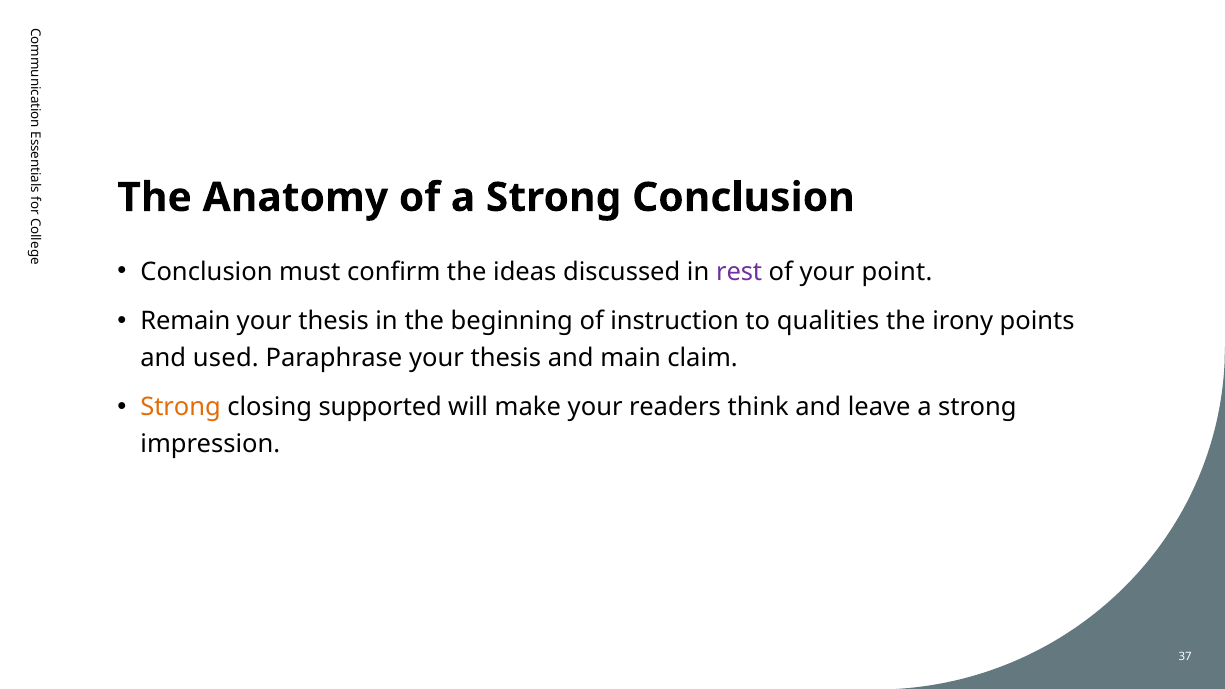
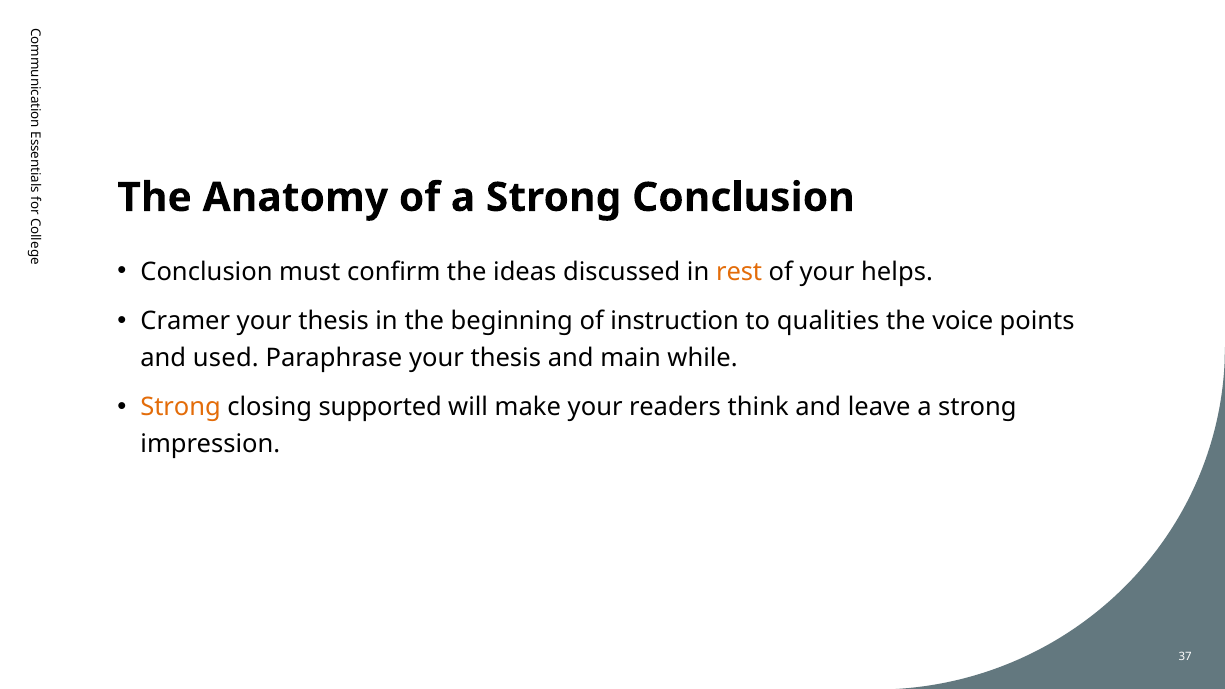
rest colour: purple -> orange
point: point -> helps
Remain: Remain -> Cramer
irony: irony -> voice
claim: claim -> while
